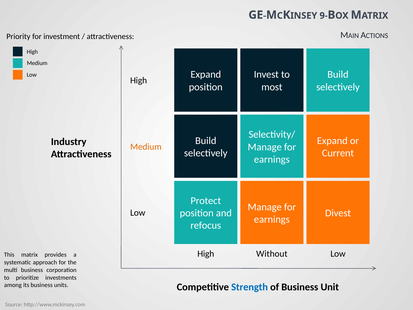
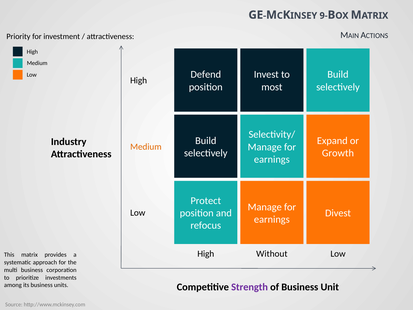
Expand at (206, 75): Expand -> Defend
Current: Current -> Growth
Strength colour: blue -> purple
